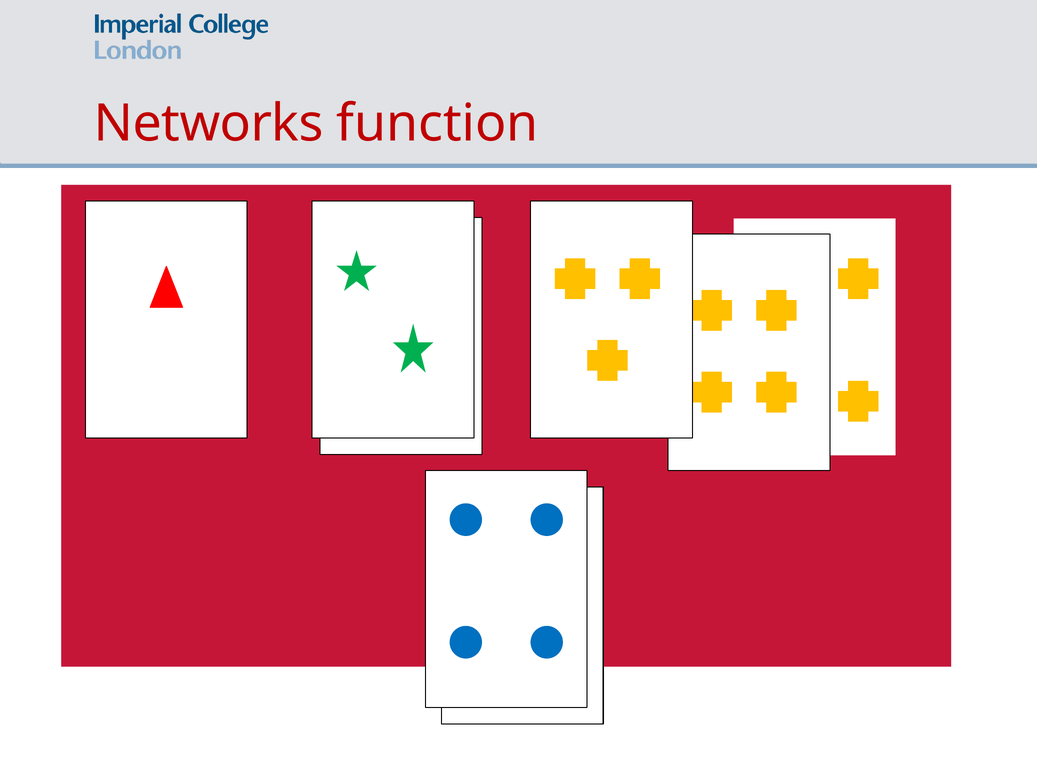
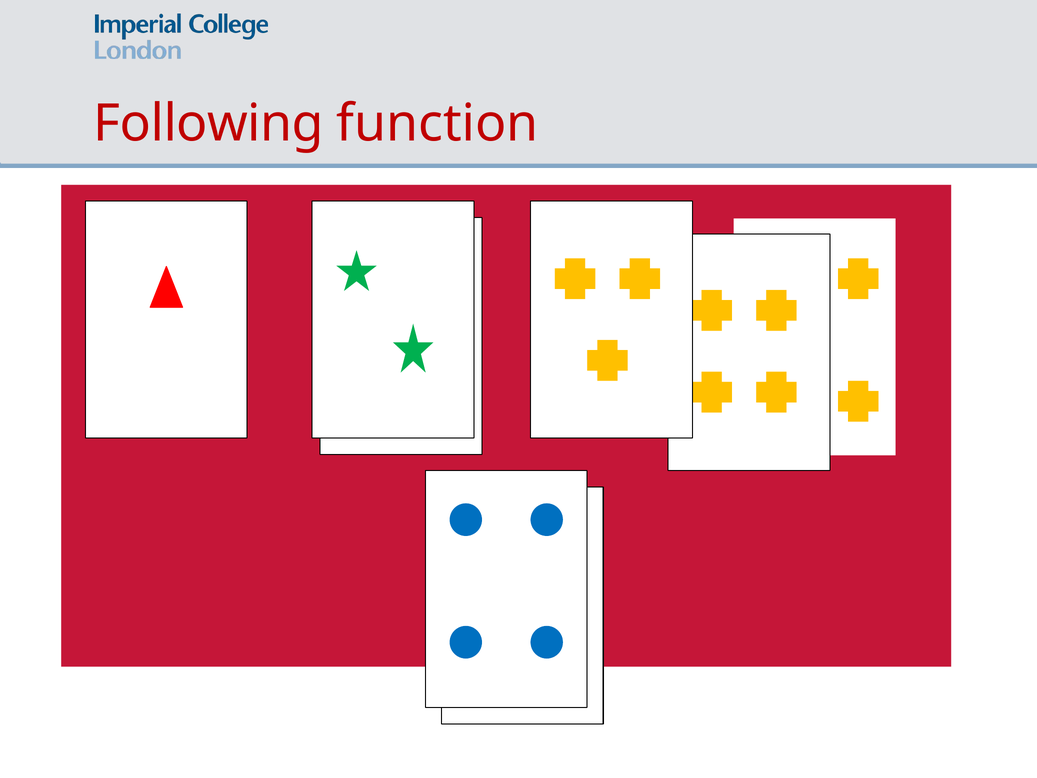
Networks: Networks -> Following
